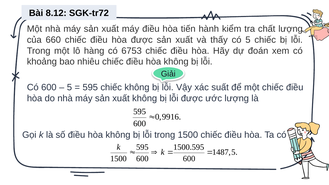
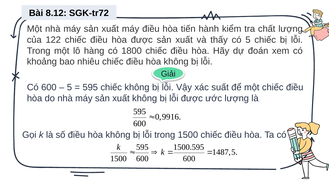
660: 660 -> 122
6753: 6753 -> 1800
